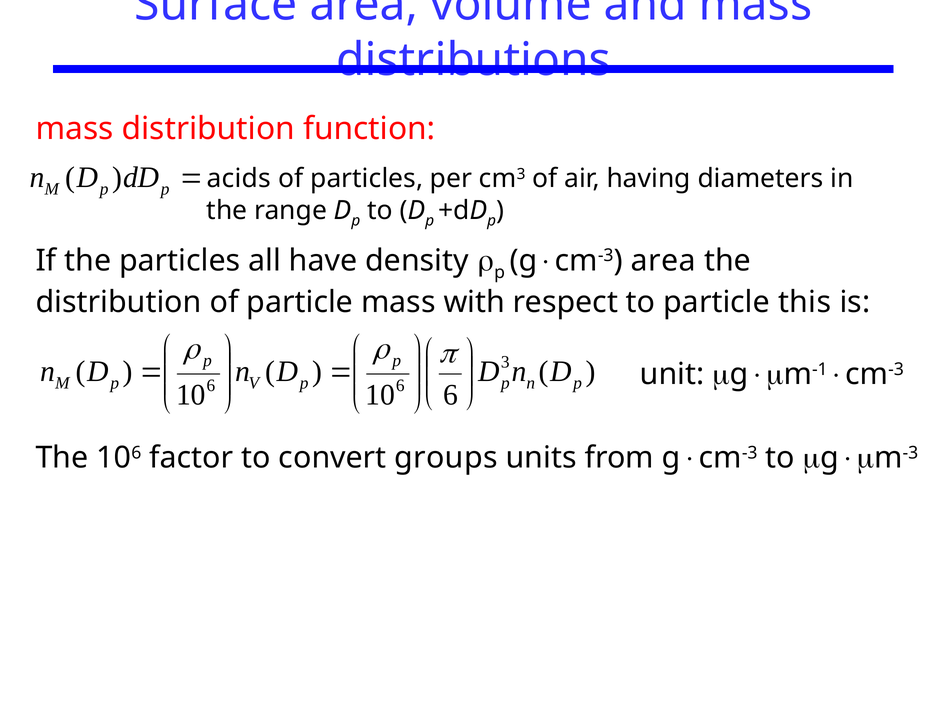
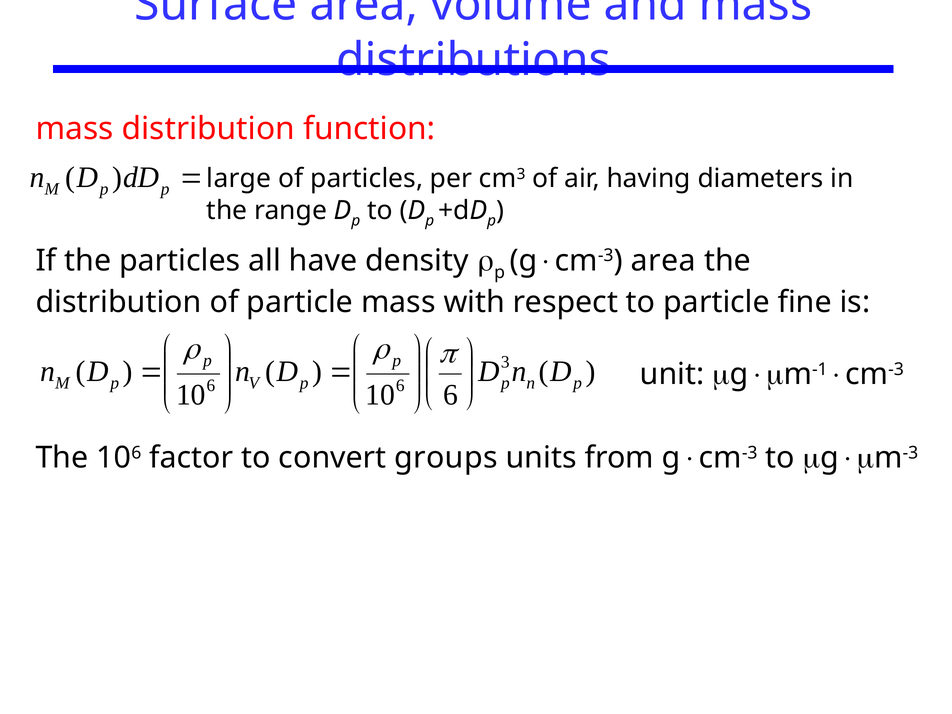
acids: acids -> large
this: this -> fine
